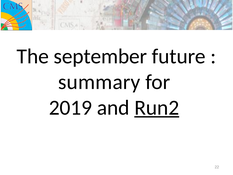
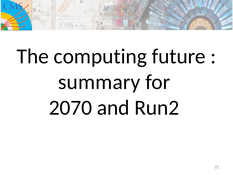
september: september -> computing
2019: 2019 -> 2070
Run2 underline: present -> none
